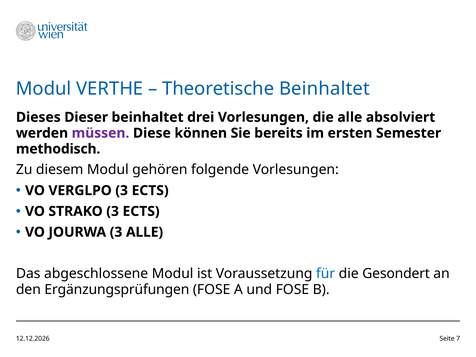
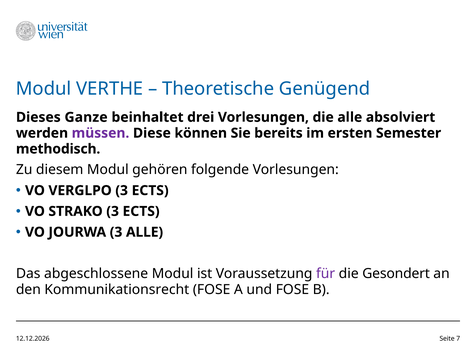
Theoretische Beinhaltet: Beinhaltet -> Genügend
Dieser: Dieser -> Ganze
für colour: blue -> purple
Ergänzungsprüfungen: Ergänzungsprüfungen -> Kommunikationsrecht
